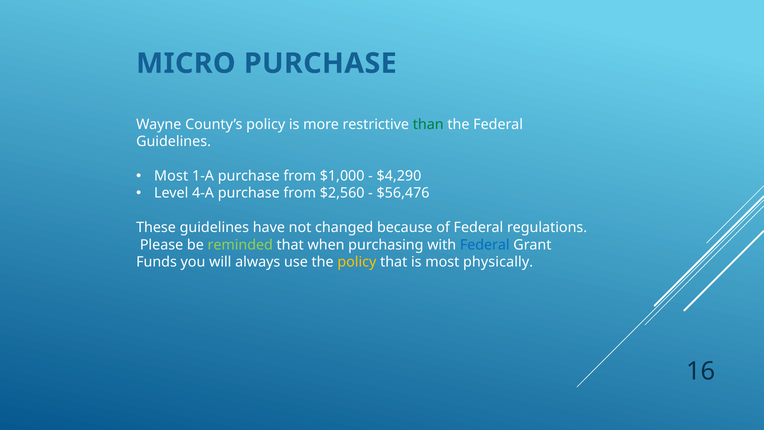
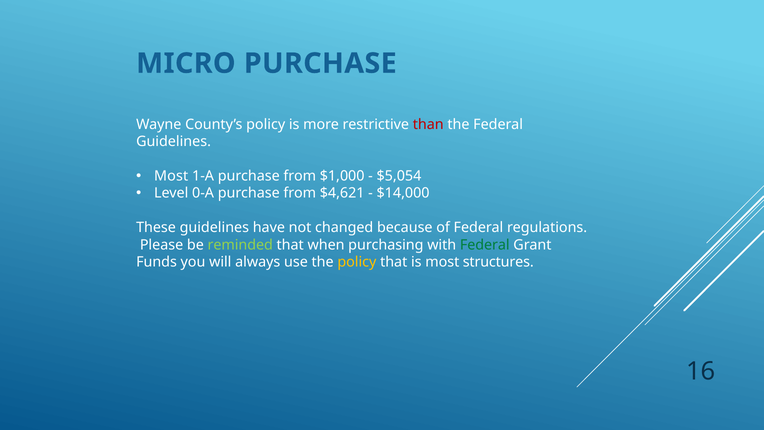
than colour: green -> red
$4,290: $4,290 -> $5,054
4-A: 4-A -> 0-A
$2,560: $2,560 -> $4,621
$56,476: $56,476 -> $14,000
Federal at (485, 245) colour: blue -> green
physically: physically -> structures
